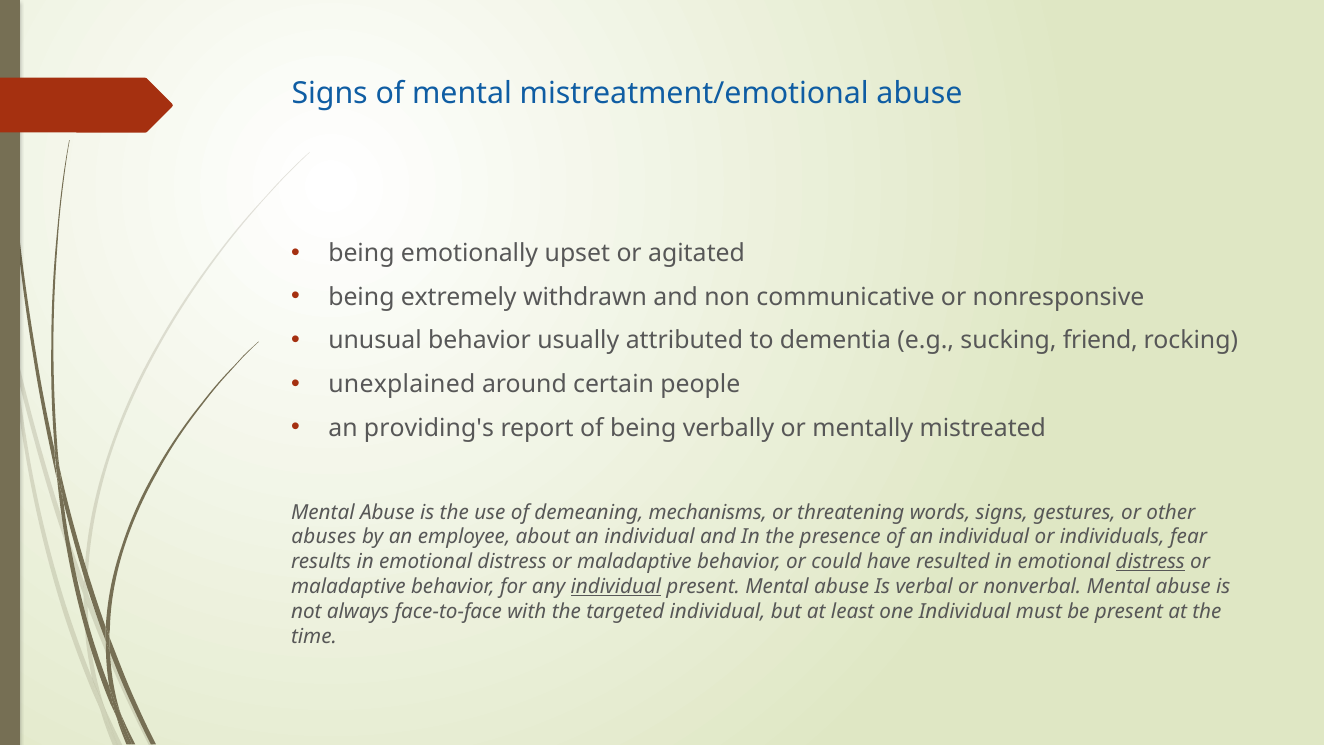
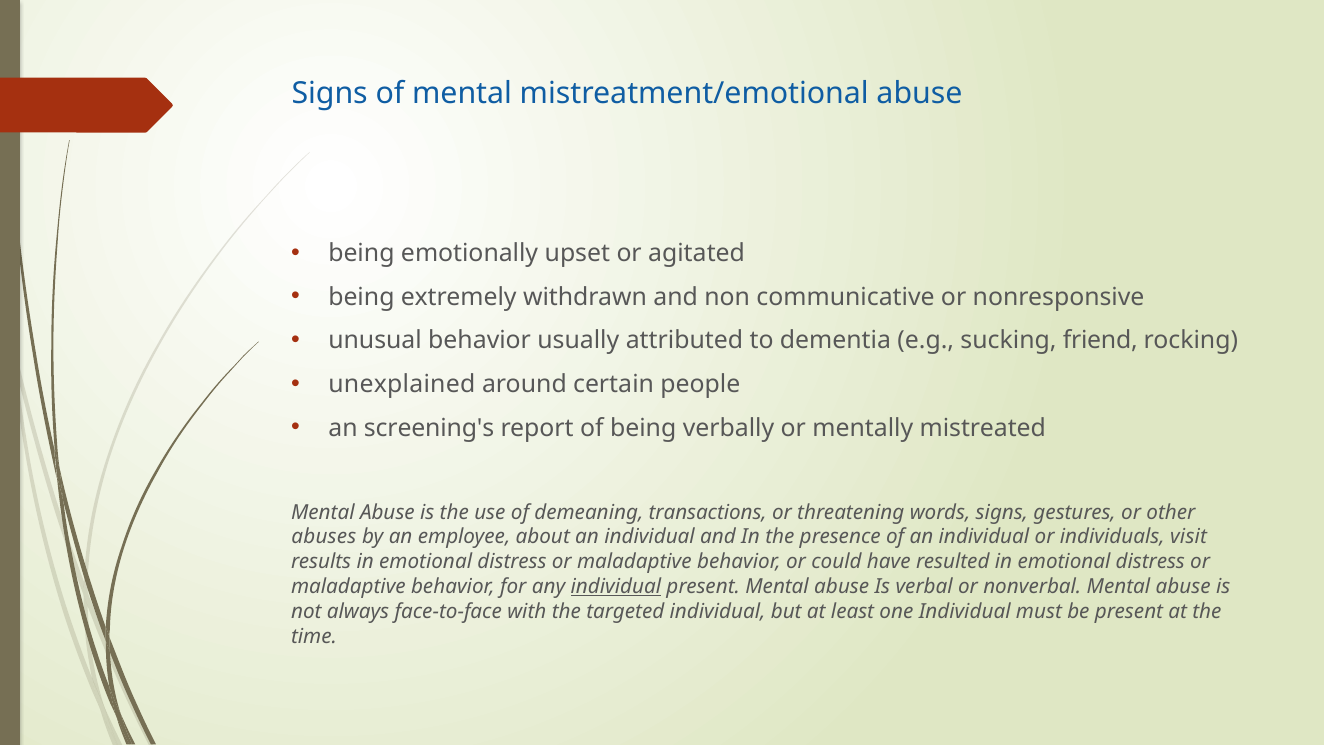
providing's: providing's -> screening's
mechanisms: mechanisms -> transactions
fear: fear -> visit
distress at (1150, 562) underline: present -> none
